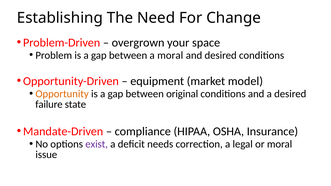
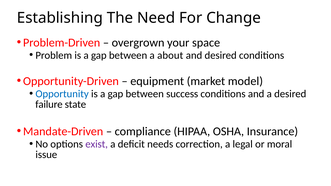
a moral: moral -> about
Opportunity colour: orange -> blue
original: original -> success
